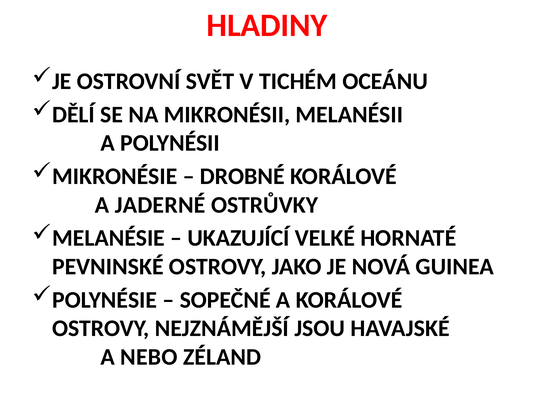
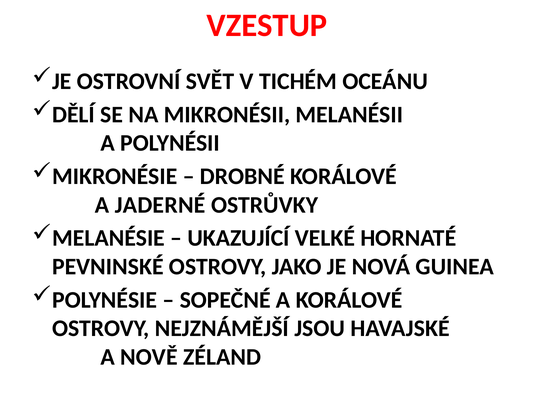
HLADINY: HLADINY -> VZESTUP
NEBO: NEBO -> NOVĚ
